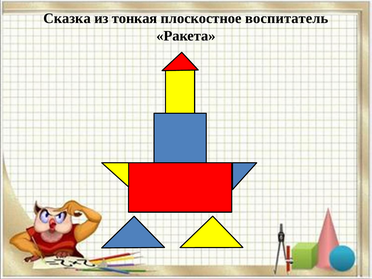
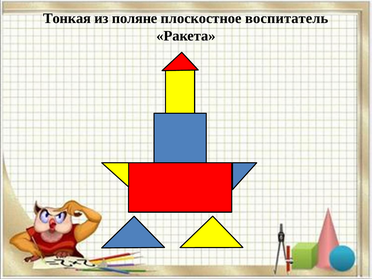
Сказка: Сказка -> Тонкая
тонкая: тонкая -> поляне
